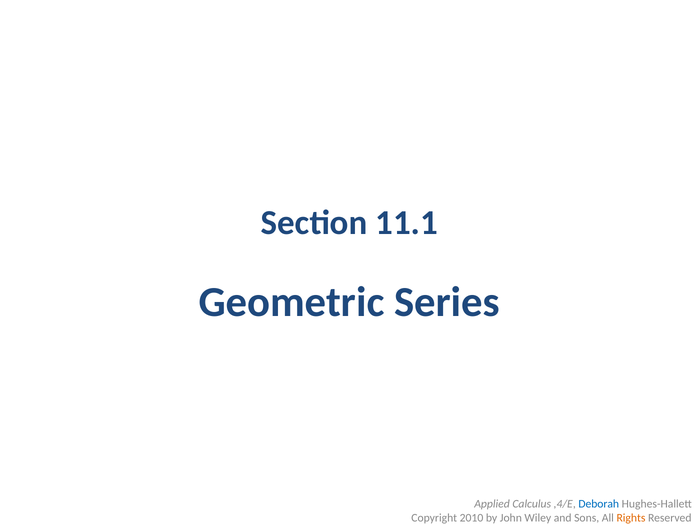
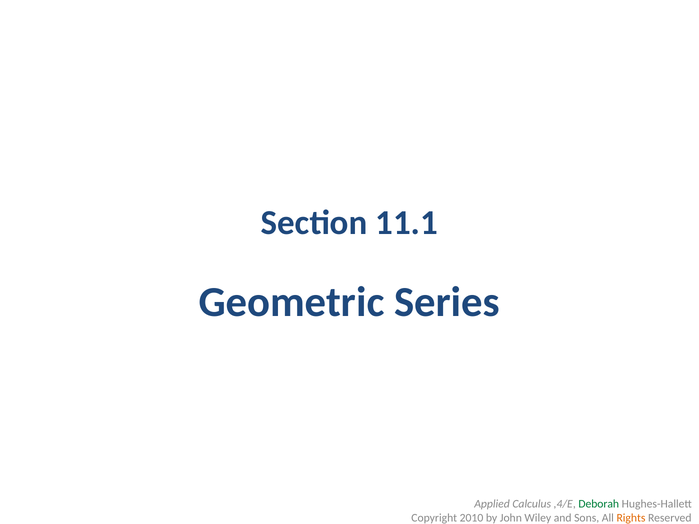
Deborah colour: blue -> green
